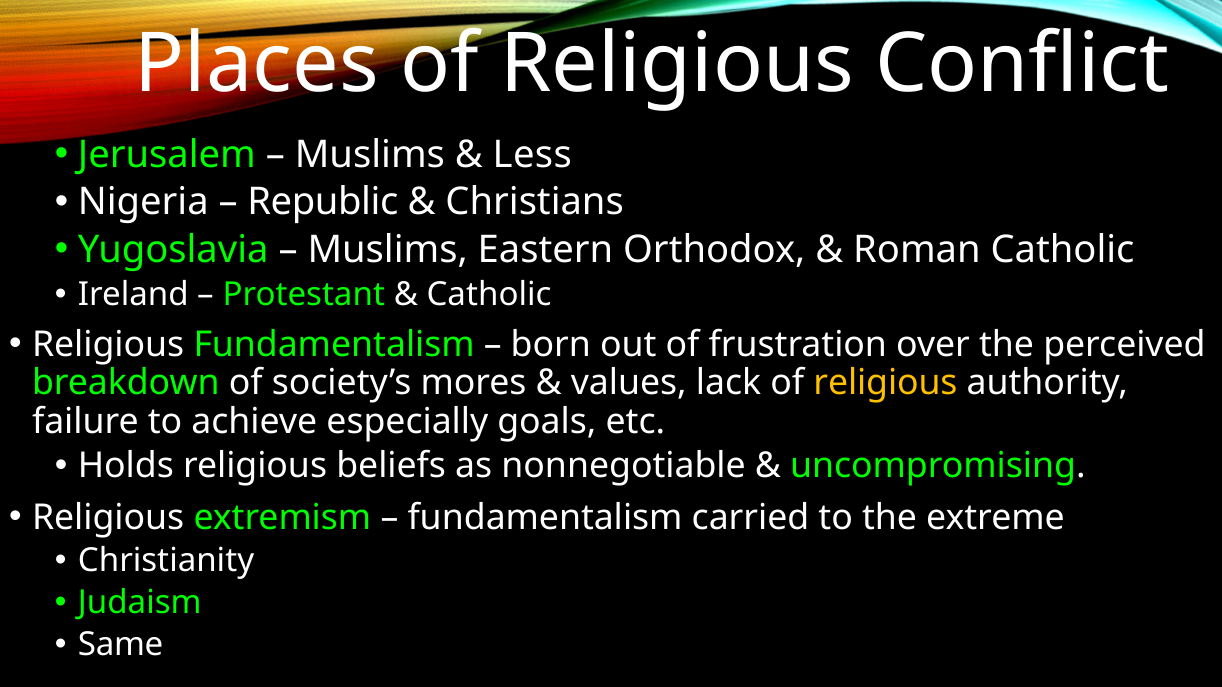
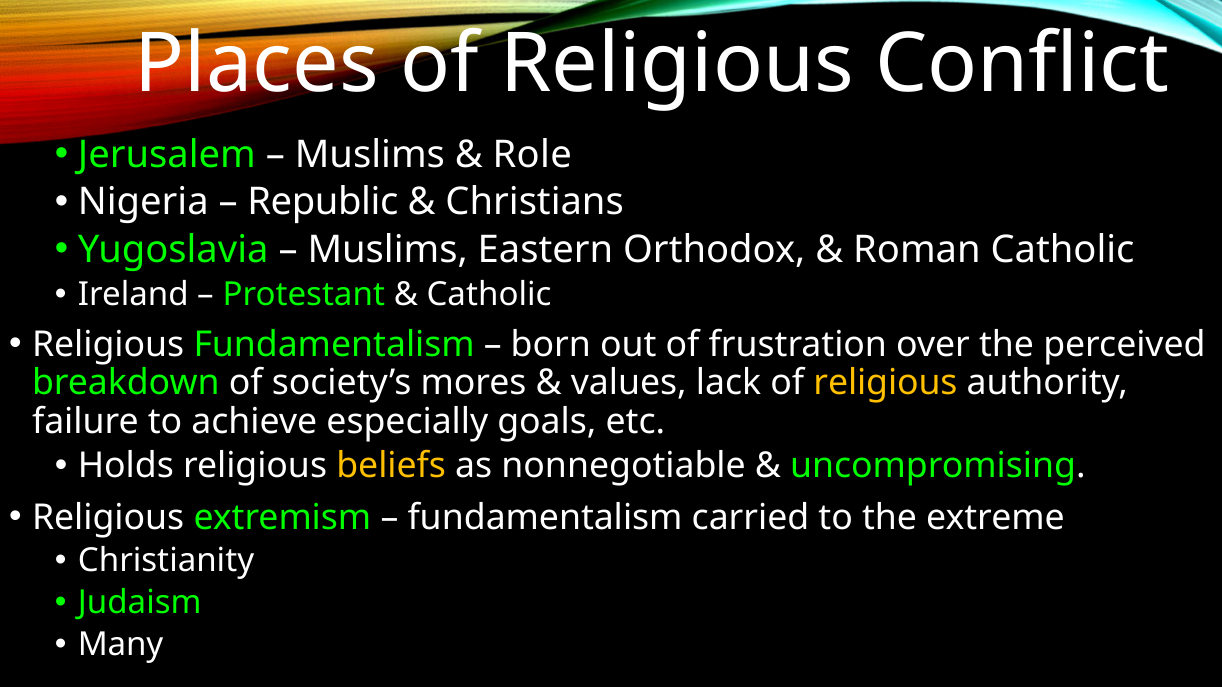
Less: Less -> Role
beliefs colour: white -> yellow
Same: Same -> Many
